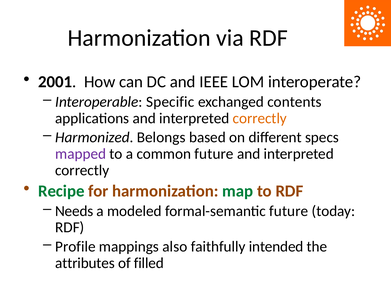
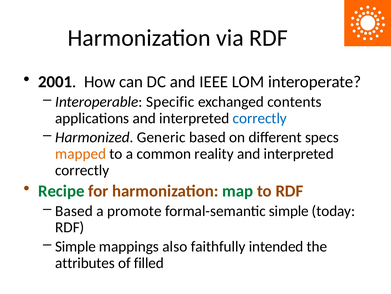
correctly at (260, 118) colour: orange -> blue
Belongs: Belongs -> Generic
mapped colour: purple -> orange
common future: future -> reality
Needs at (74, 210): Needs -> Based
modeled: modeled -> promote
formal-semantic future: future -> simple
Profile at (75, 246): Profile -> Simple
